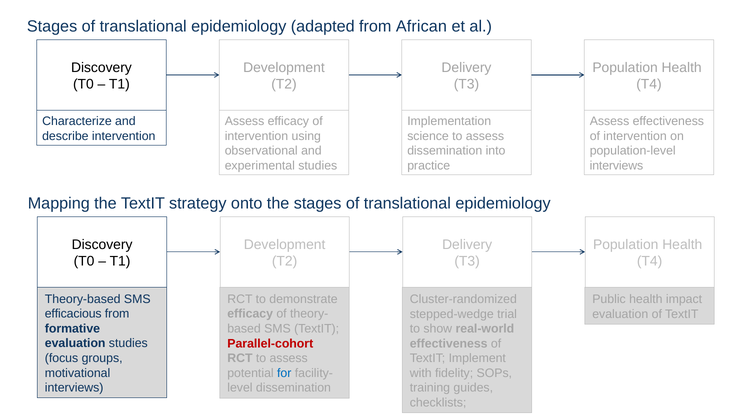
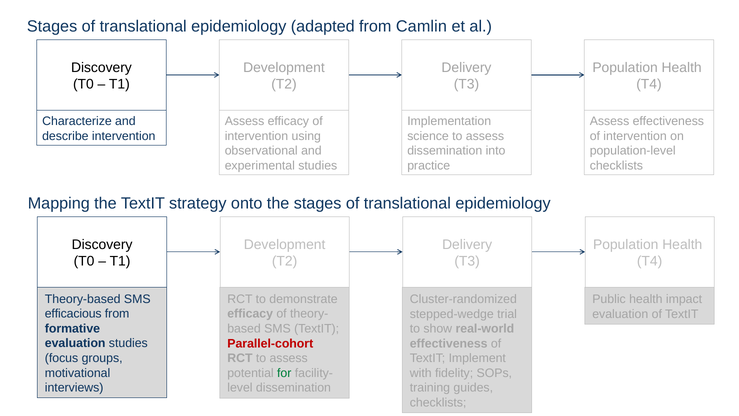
African: African -> Camlin
interviews at (616, 166): interviews -> checklists
for colour: blue -> green
